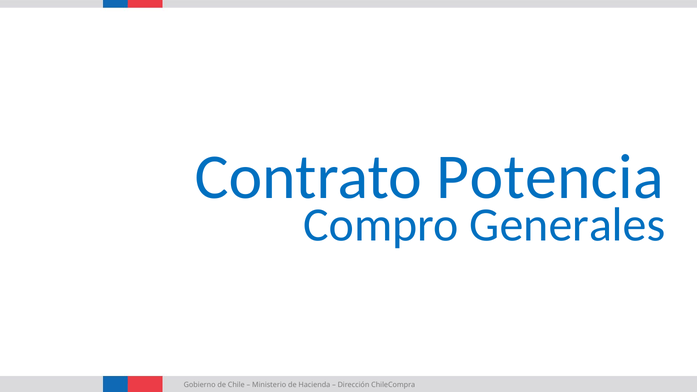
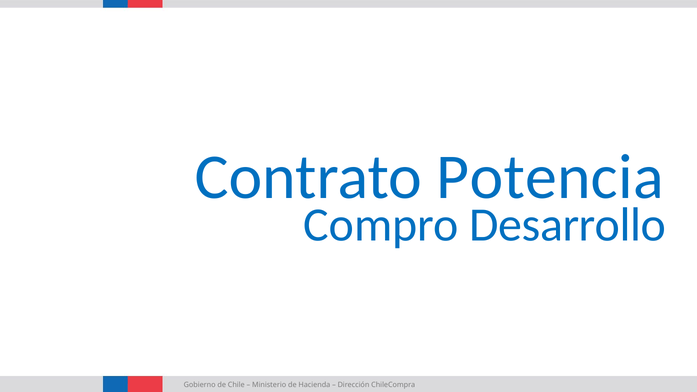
Generales: Generales -> Desarrollo
